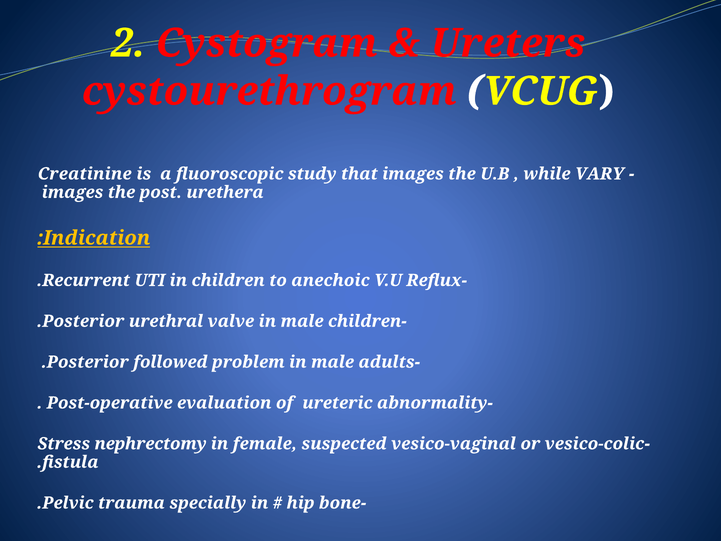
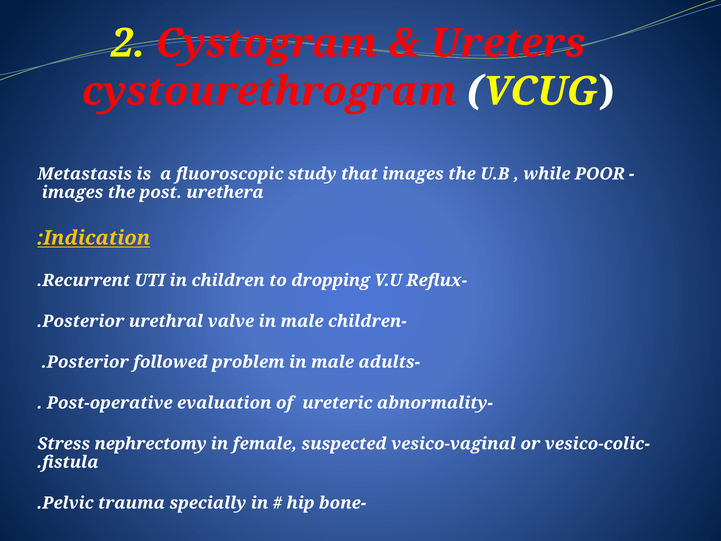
Creatinine: Creatinine -> Metastasis
VARY: VARY -> POOR
anechoic: anechoic -> dropping
